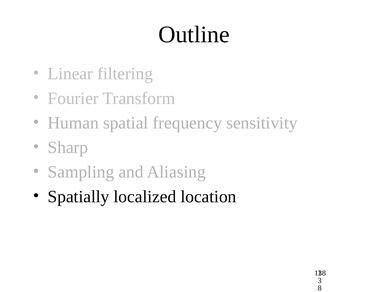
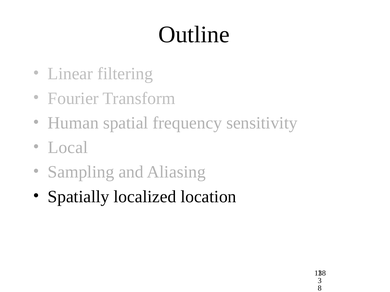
Sharp: Sharp -> Local
